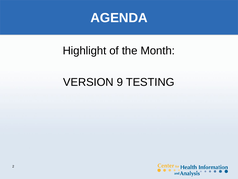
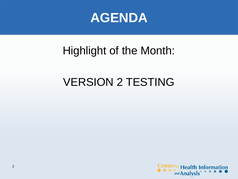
VERSION 9: 9 -> 2
